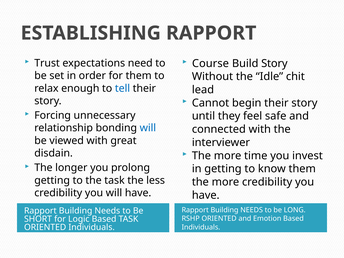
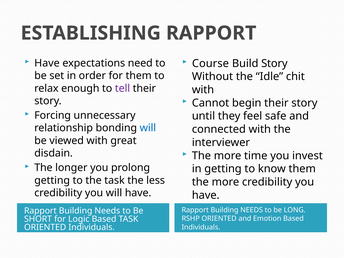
Trust at (47, 63): Trust -> Have
tell colour: blue -> purple
lead at (203, 90): lead -> with
